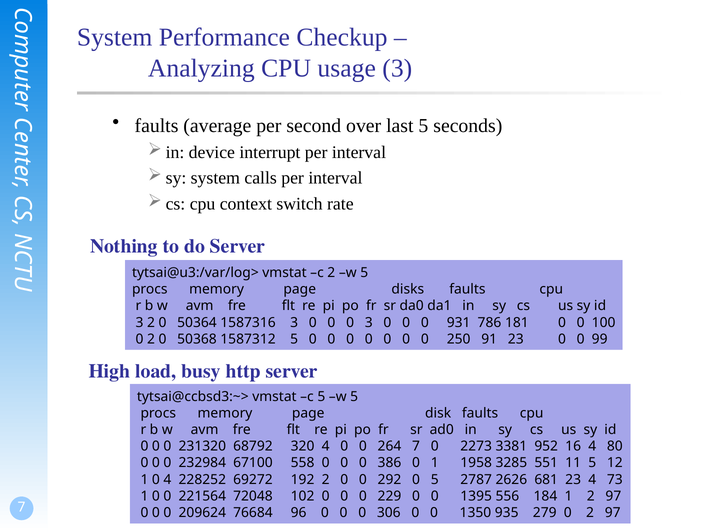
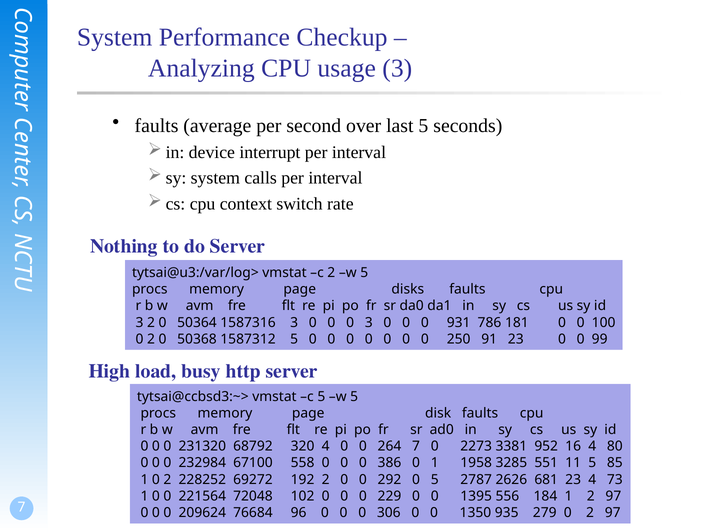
12: 12 -> 85
1 0 4: 4 -> 2
